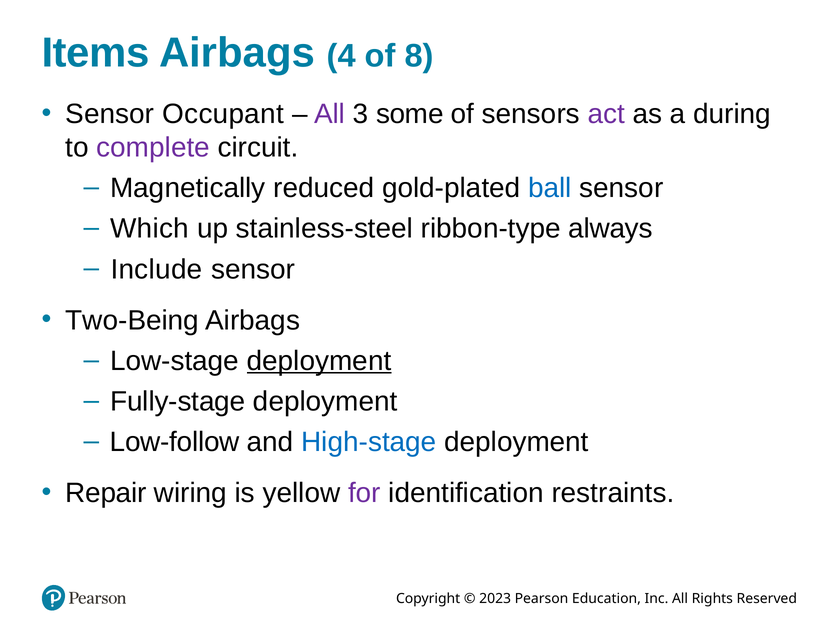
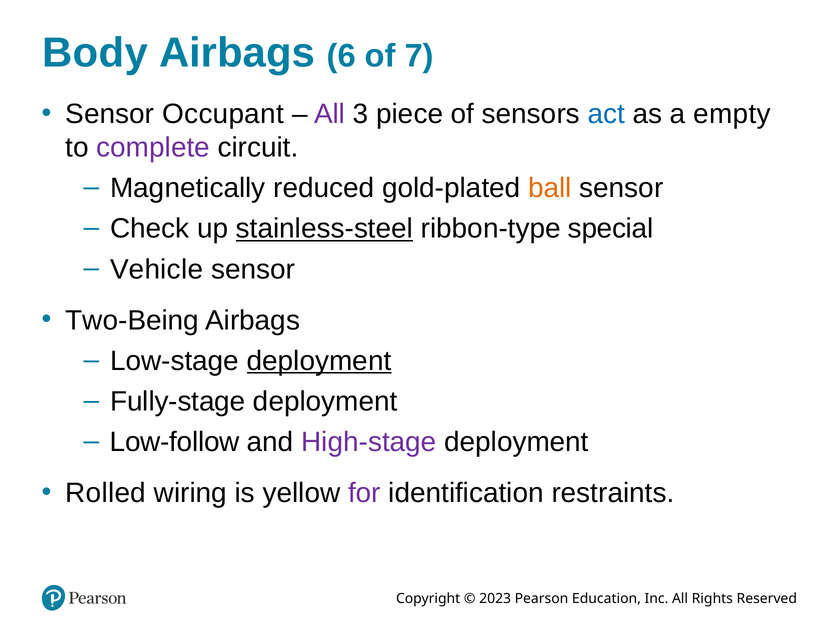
Items: Items -> Body
4: 4 -> 6
8: 8 -> 7
some: some -> piece
act colour: purple -> blue
during: during -> empty
ball colour: blue -> orange
Which: Which -> Check
stainless-steel underline: none -> present
always: always -> special
Include: Include -> Vehicle
High-stage colour: blue -> purple
Repair: Repair -> Rolled
